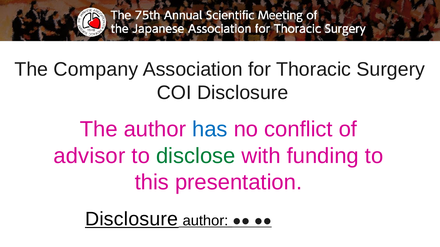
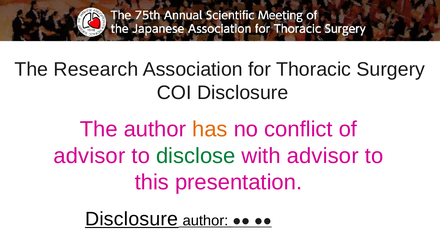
Company: Company -> Research
has colour: blue -> orange
with funding: funding -> advisor
